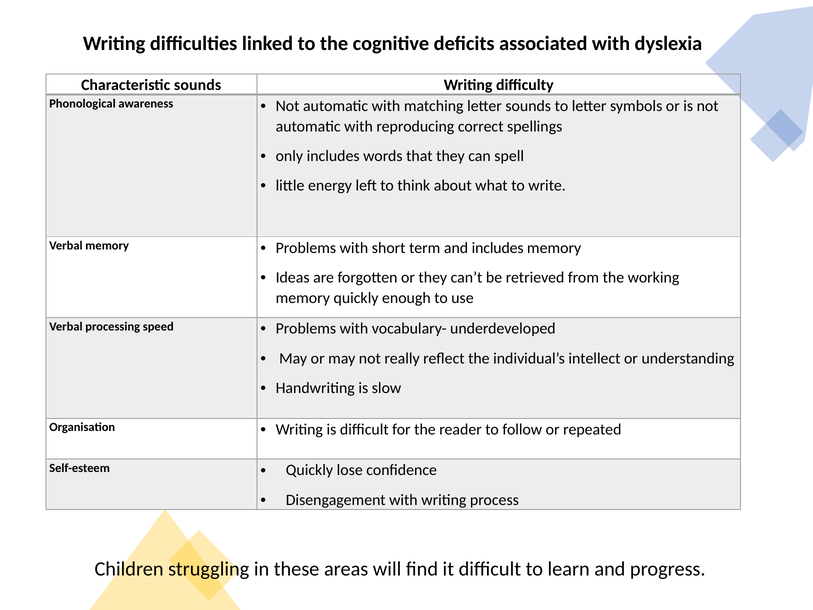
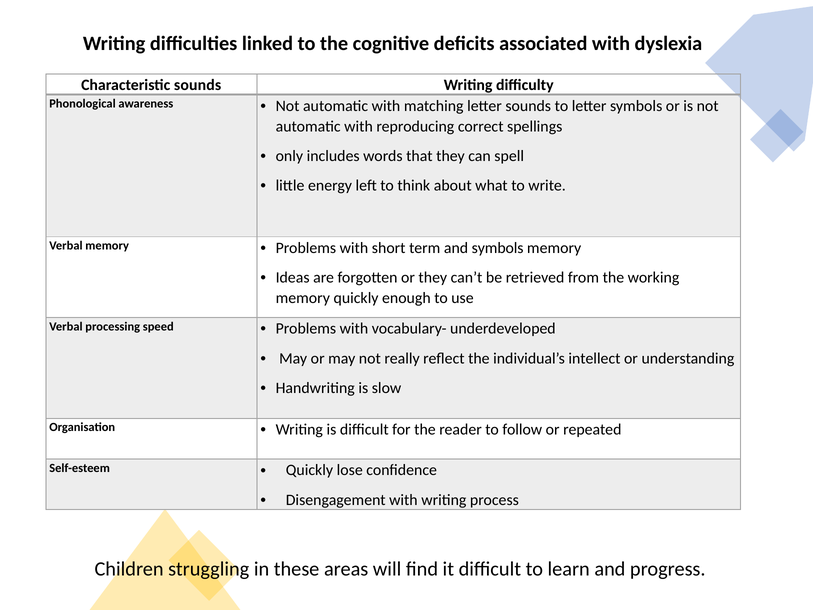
and includes: includes -> symbols
